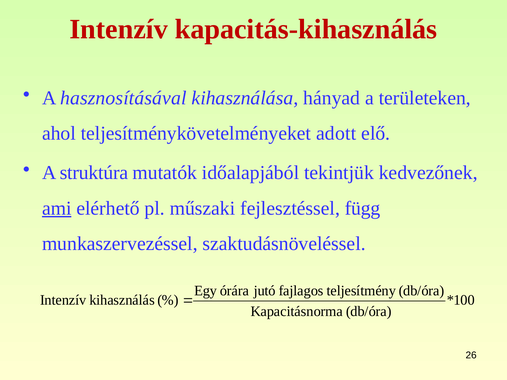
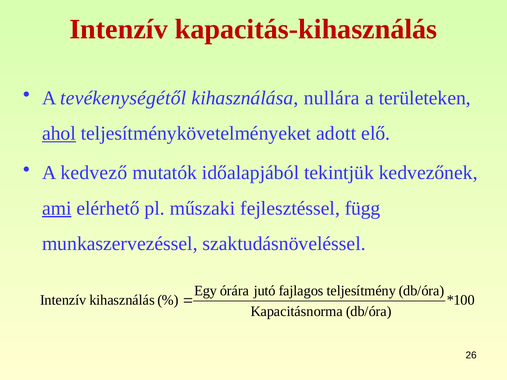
hasznosításával: hasznosításával -> tevékenységétől
hányad: hányad -> nullára
ahol underline: none -> present
struktúra: struktúra -> kedvező
